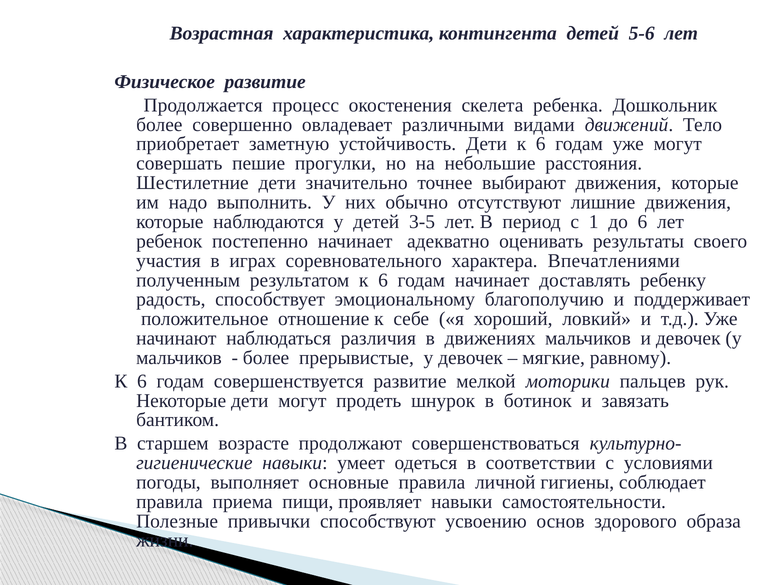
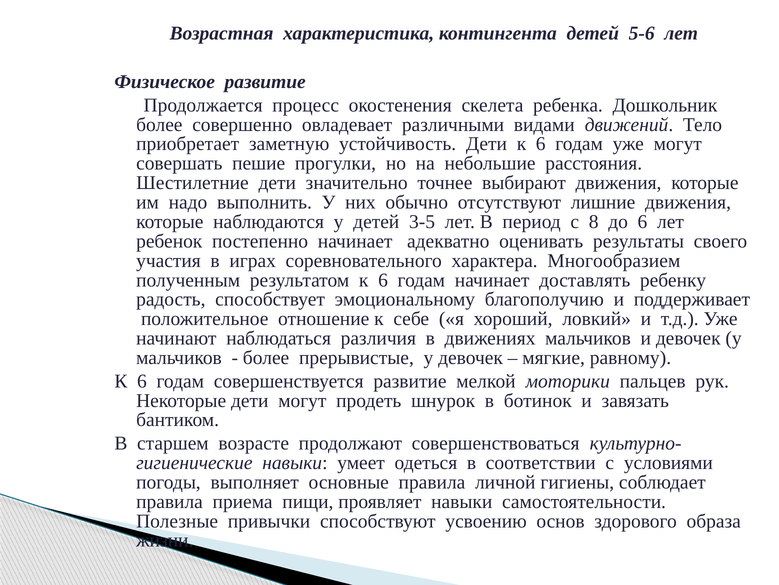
1: 1 -> 8
Впечатлениями: Впечатлениями -> Многообразием
